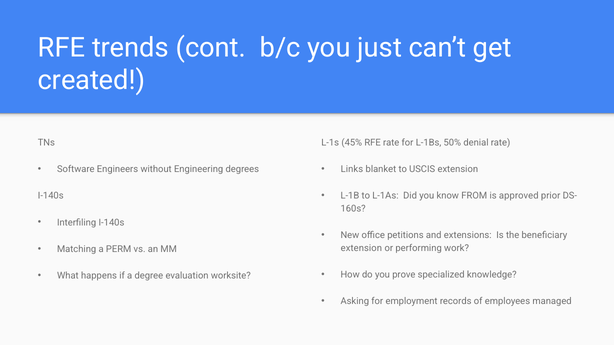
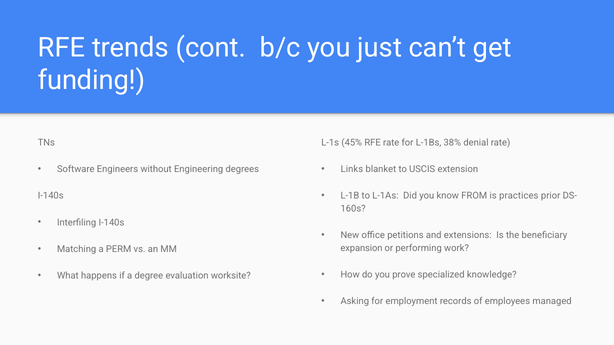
created: created -> funding
50%: 50% -> 38%
approved: approved -> practices
extension at (361, 249): extension -> expansion
